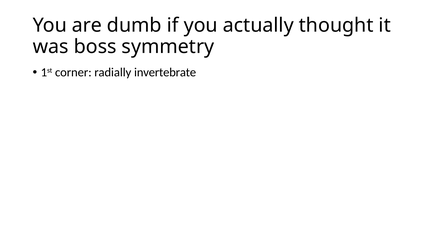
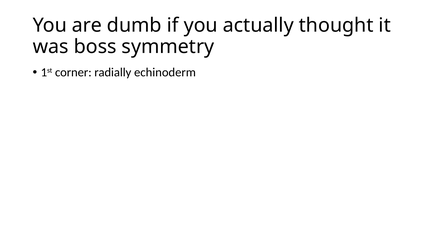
invertebrate: invertebrate -> echinoderm
